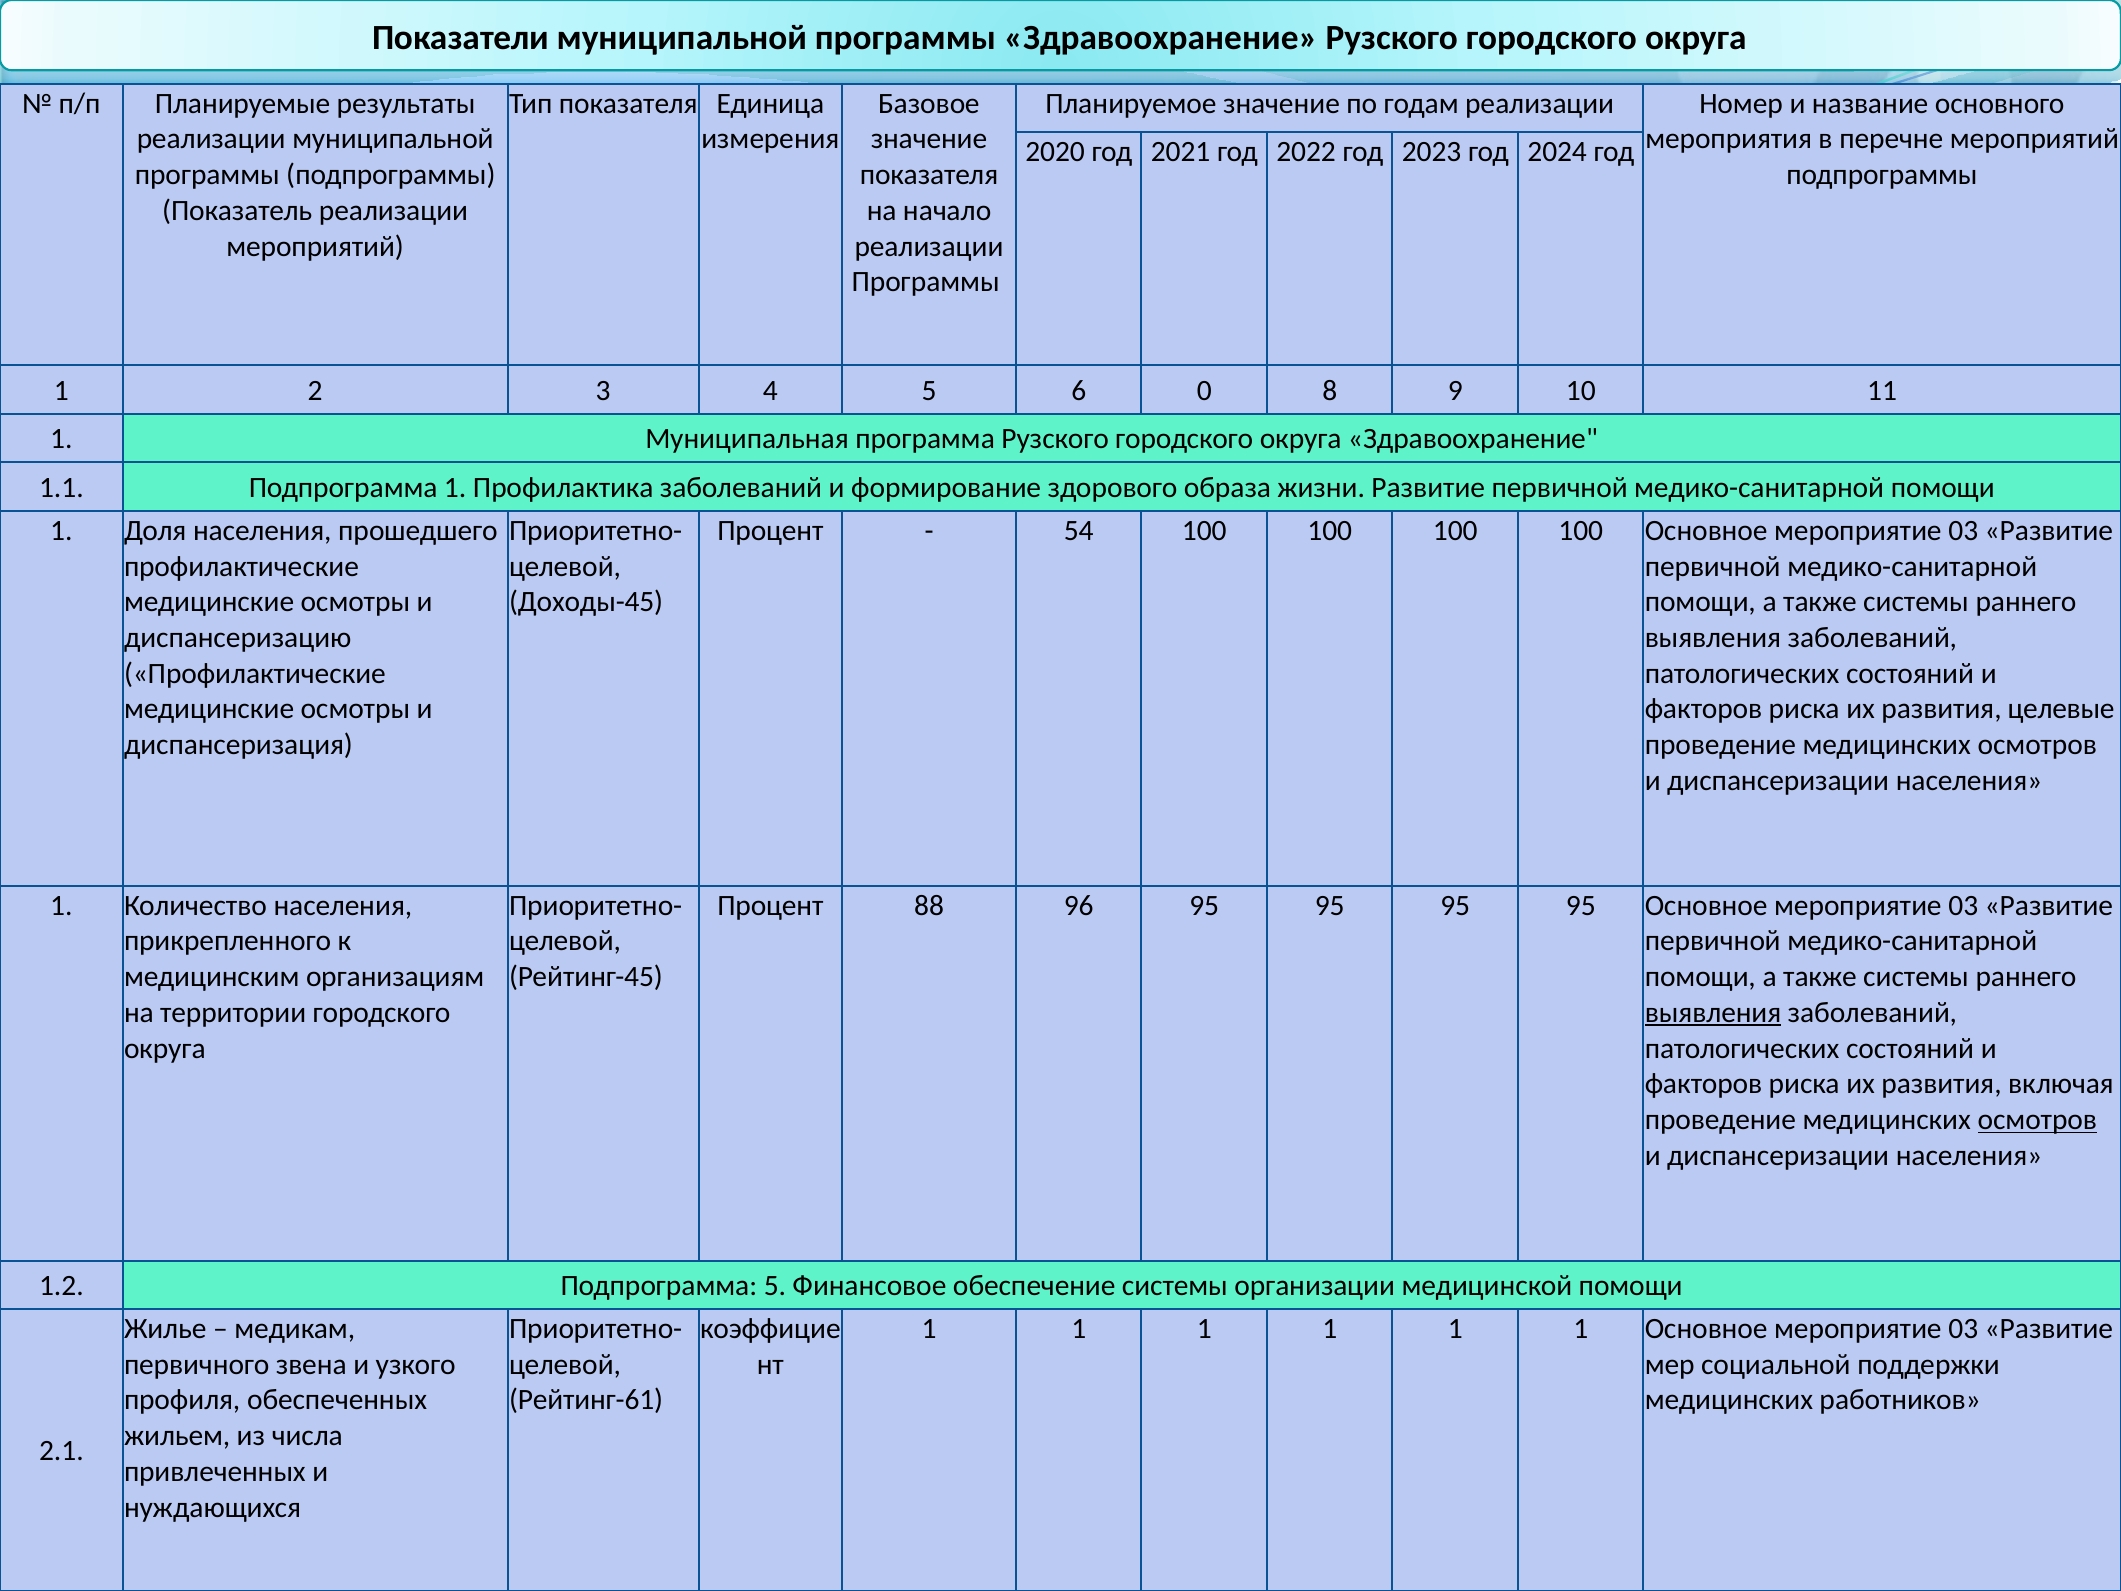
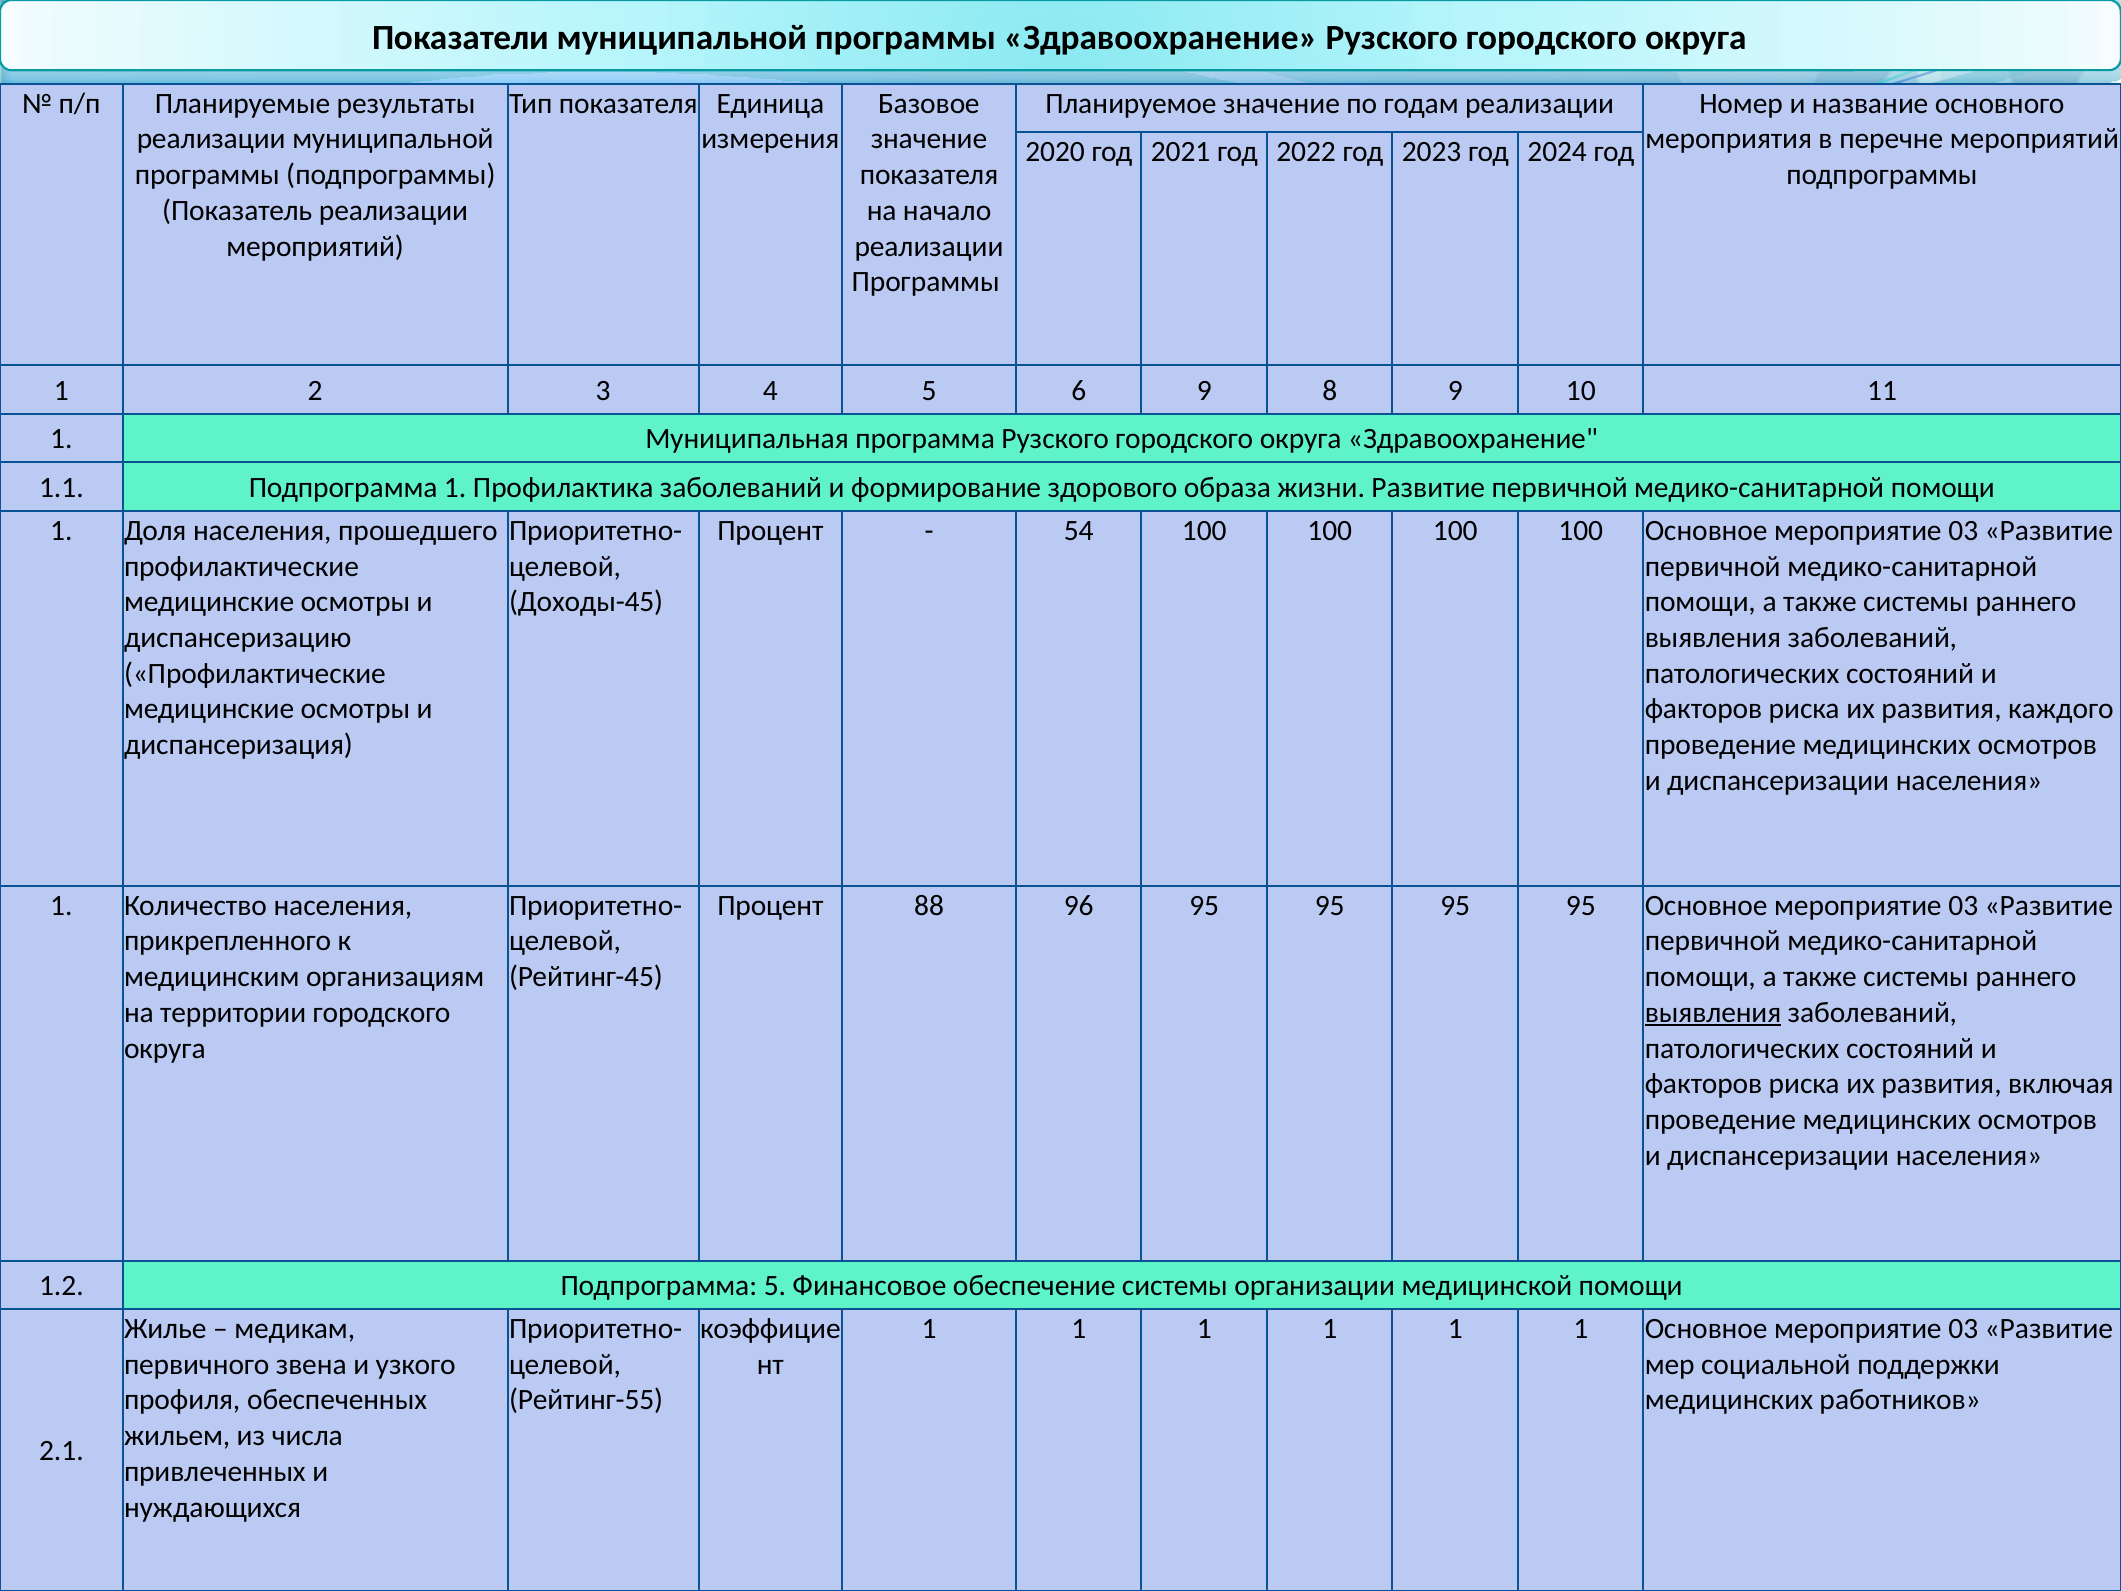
6 0: 0 -> 9
целевые: целевые -> каждого
осмотров at (2037, 1120) underline: present -> none
Рейтинг-61: Рейтинг-61 -> Рейтинг-55
